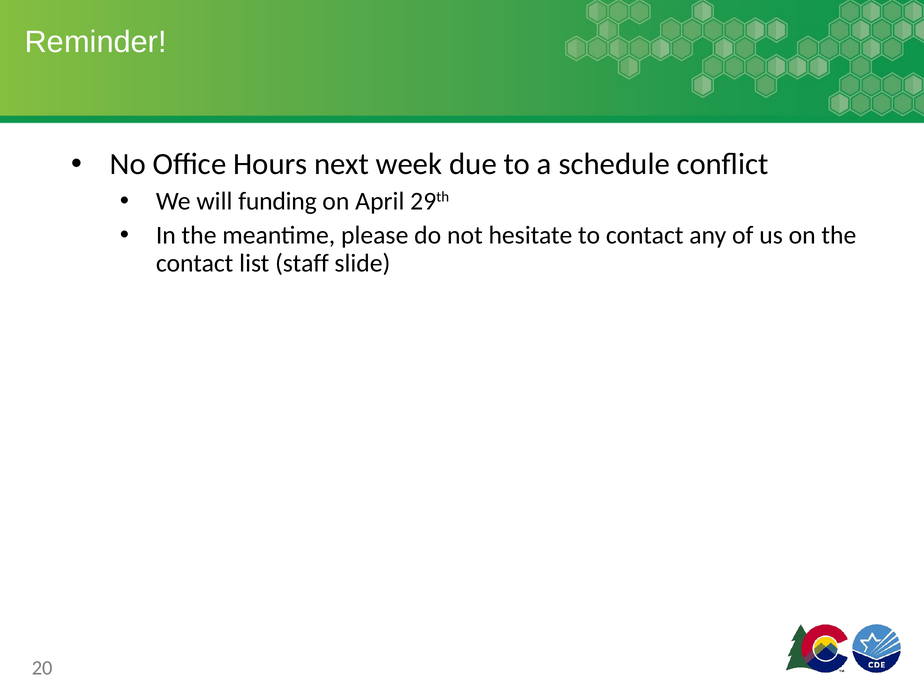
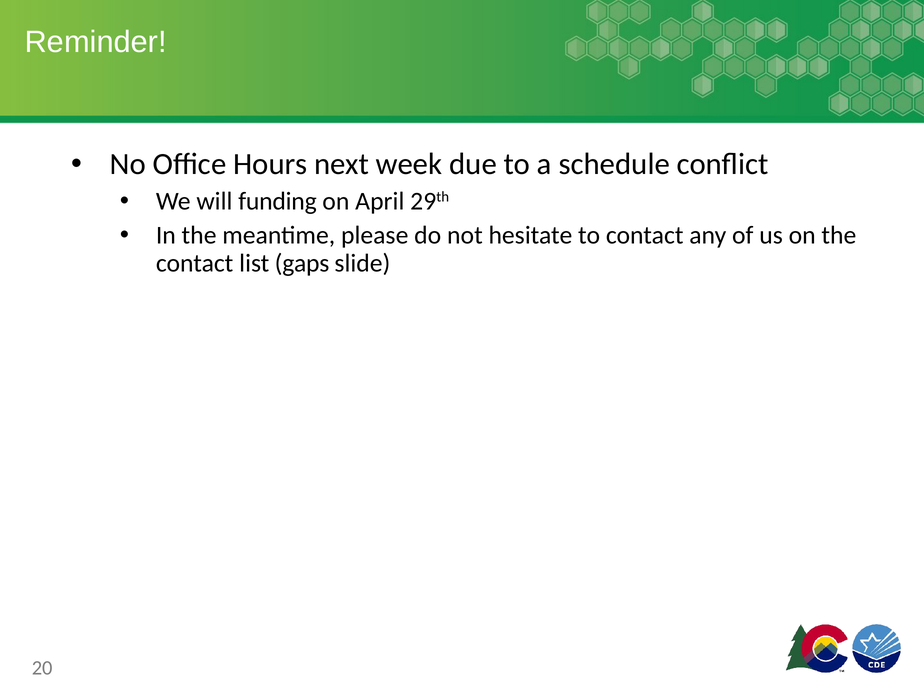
staff: staff -> gaps
